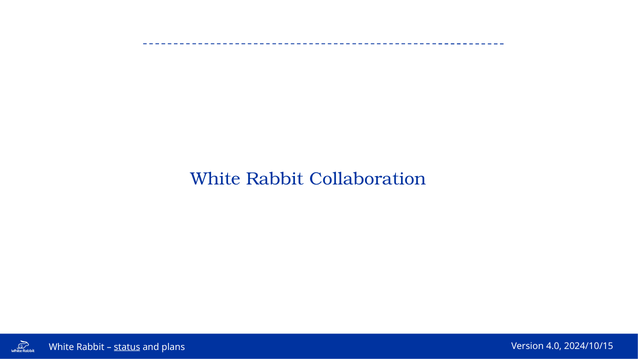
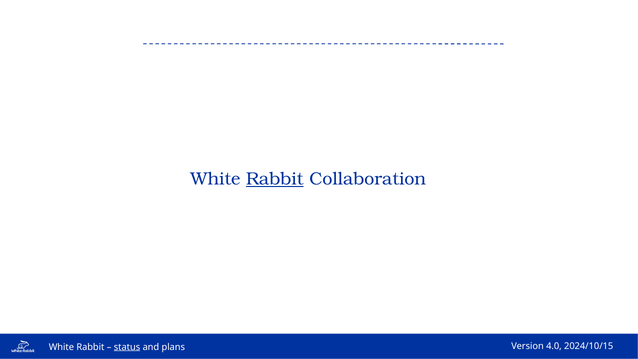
Rabbit at (275, 179) underline: none -> present
